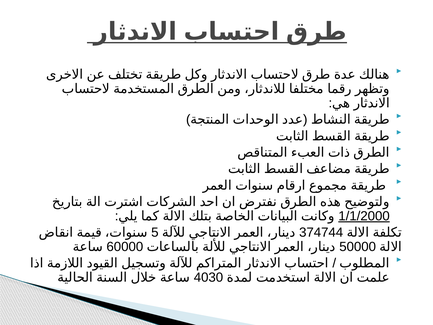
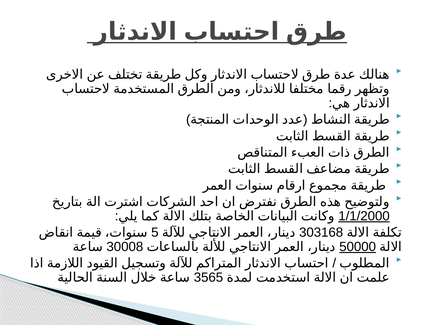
374744: 374744 -> 303168
60000: 60000 -> 30008
50000 underline: none -> present
4030: 4030 -> 3565
